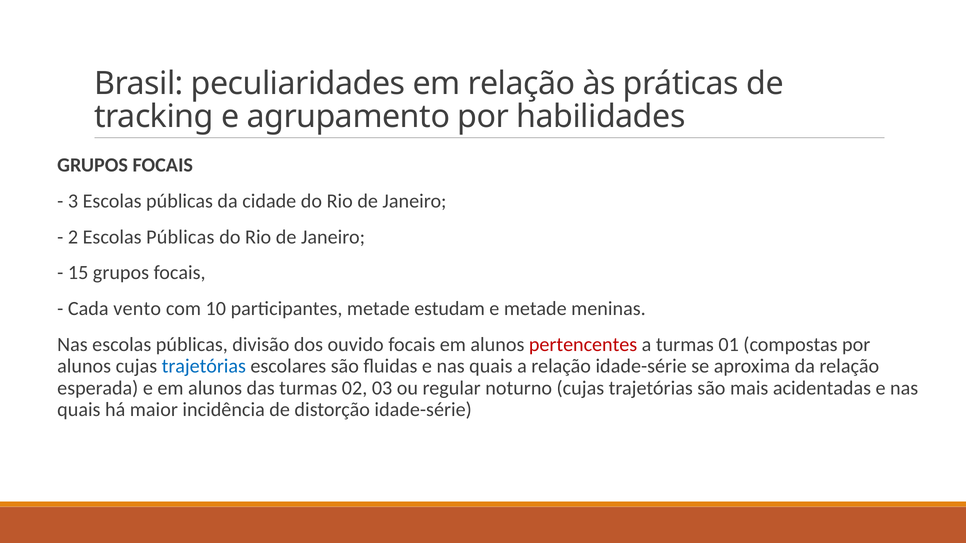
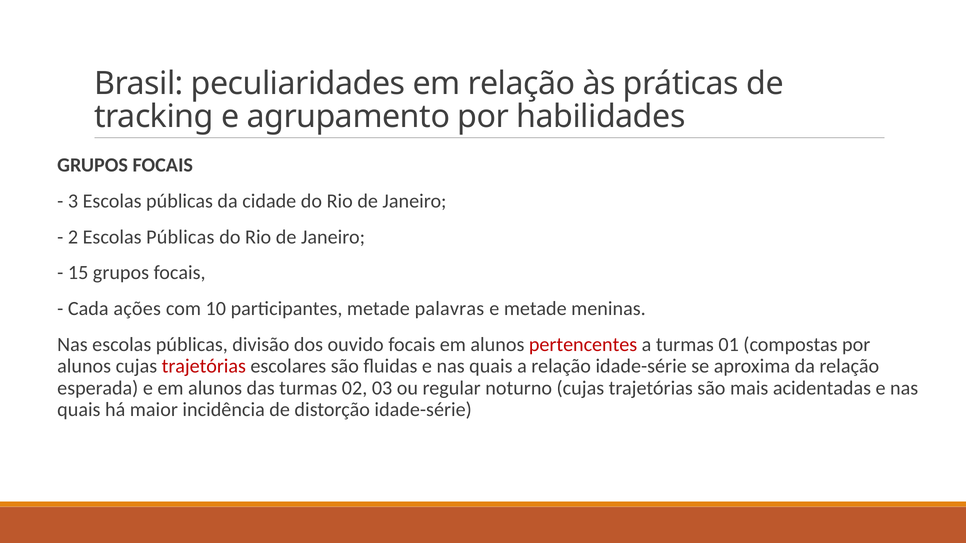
vento: vento -> ações
estudam: estudam -> palavras
trajetórias at (204, 366) colour: blue -> red
